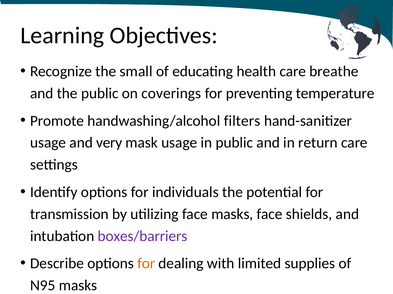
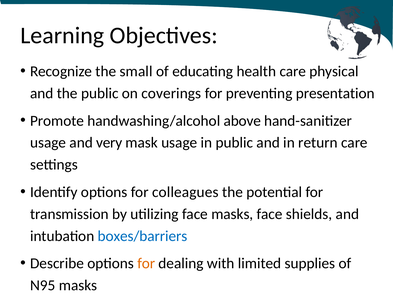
breathe: breathe -> physical
temperature: temperature -> presentation
filters: filters -> above
individuals: individuals -> colleagues
boxes/barriers colour: purple -> blue
